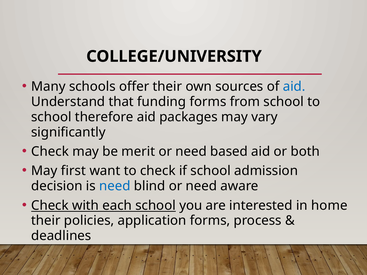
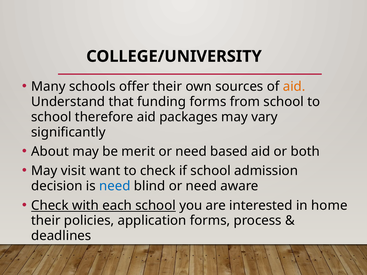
aid at (294, 87) colour: blue -> orange
Check at (50, 152): Check -> About
first: first -> visit
